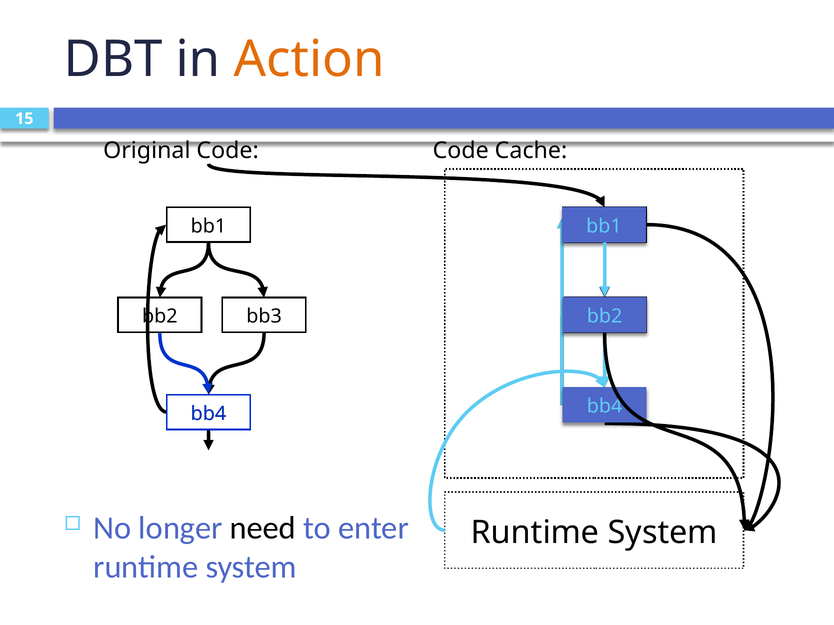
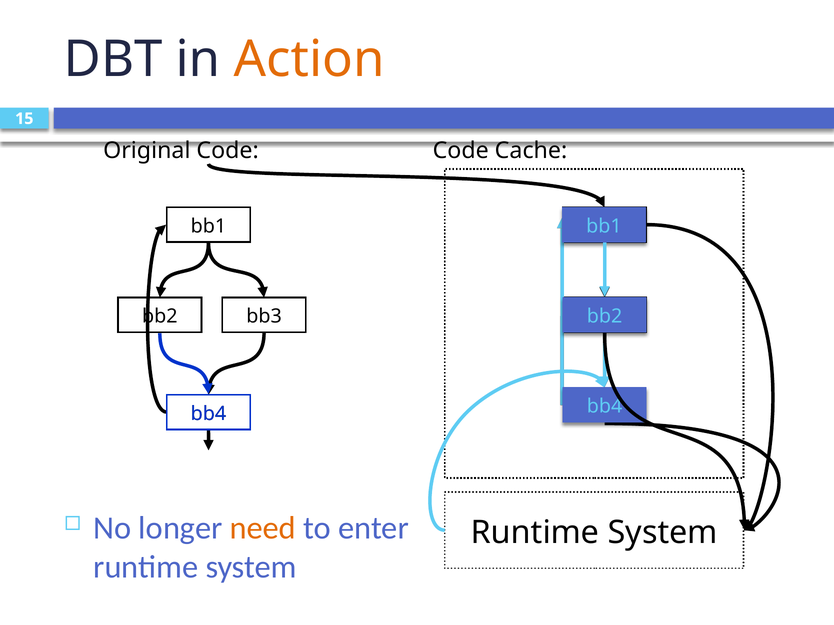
need colour: black -> orange
